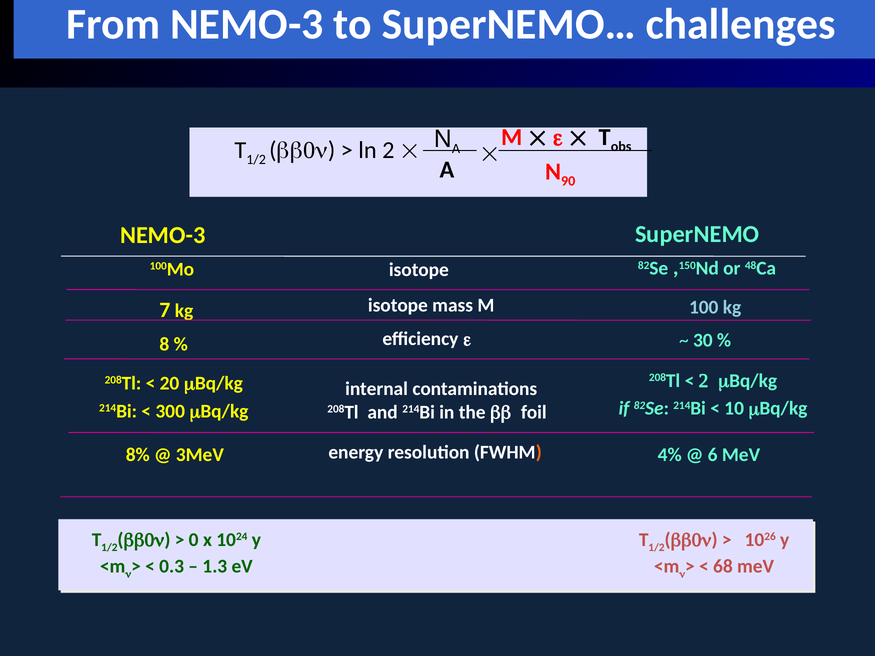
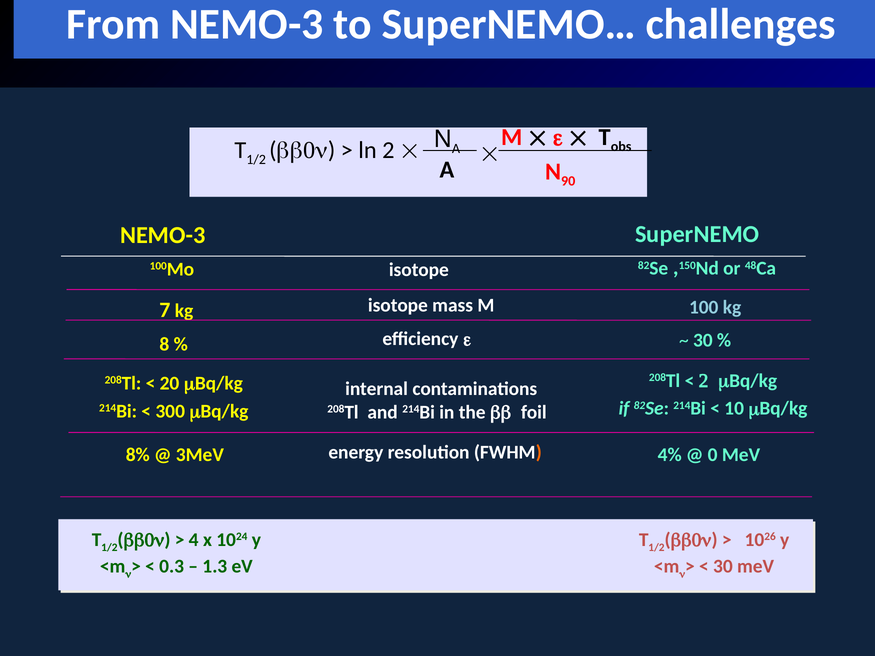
6: 6 -> 0
0: 0 -> 4
68 at (723, 567): 68 -> 30
